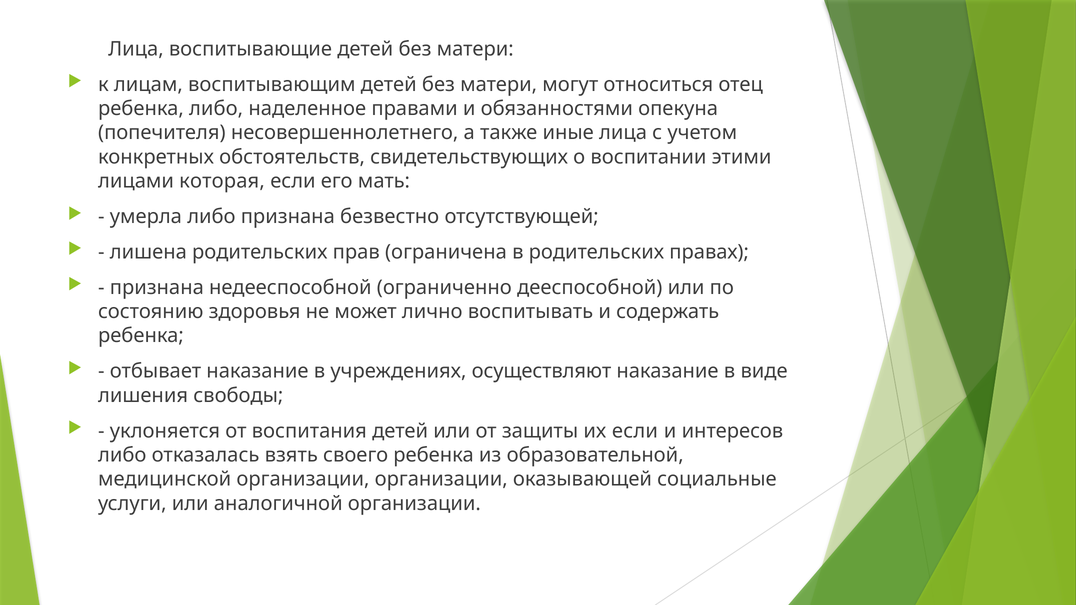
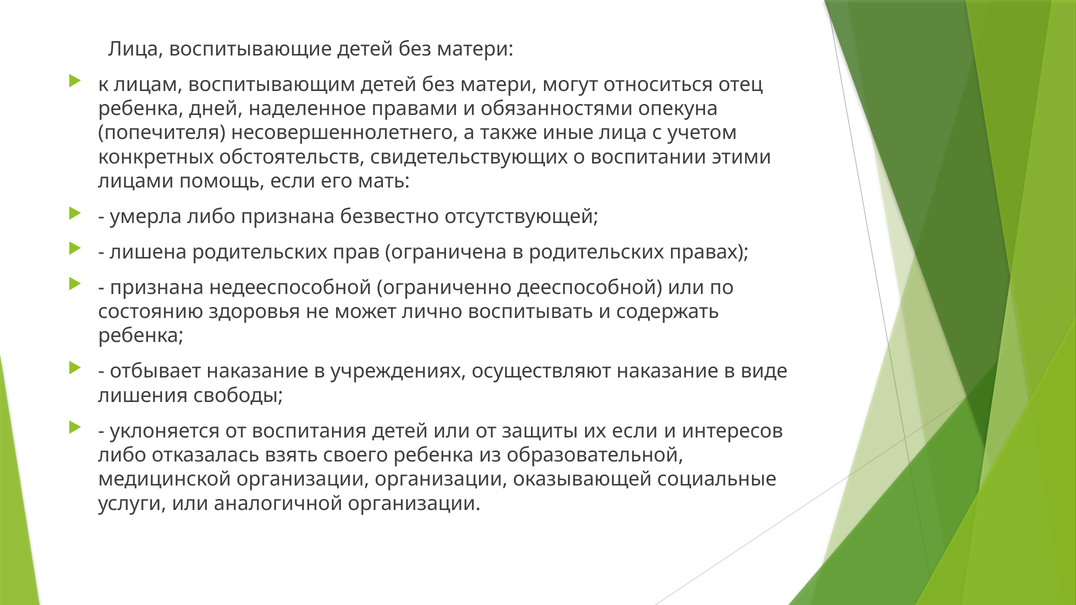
ребенка либо: либо -> дней
которая: которая -> помощь
